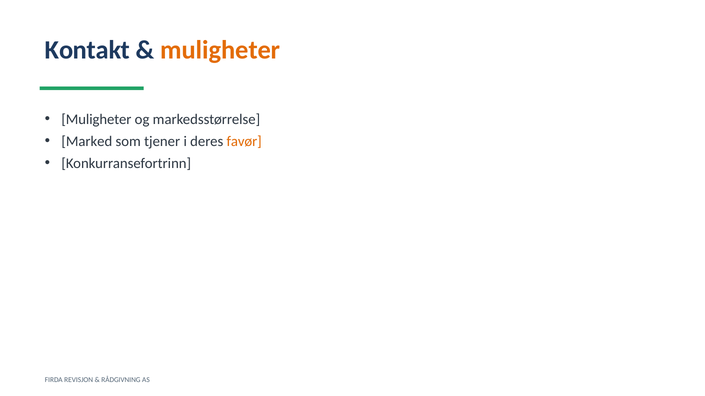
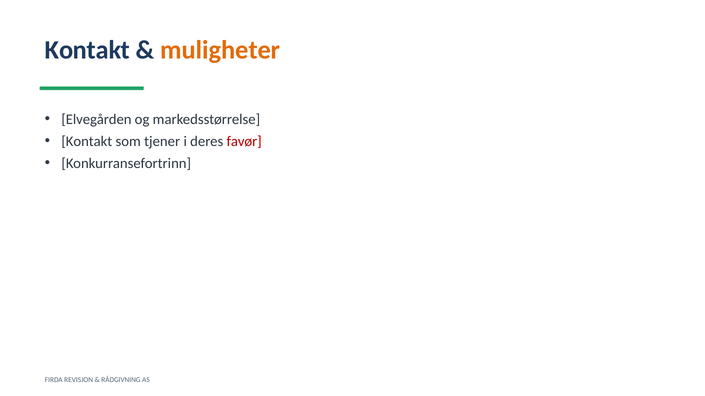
Muligheter at (96, 119): Muligheter -> Elvegården
Marked at (87, 141): Marked -> Kontakt
favør colour: orange -> red
